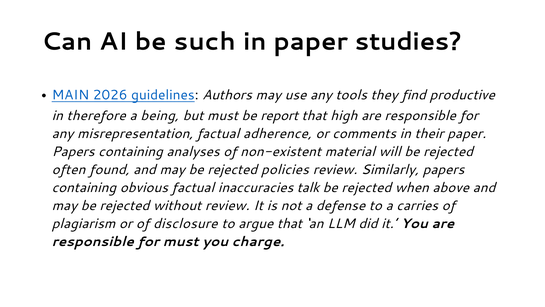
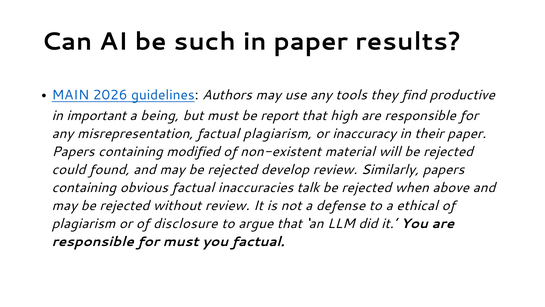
studies: studies -> results
therefore: therefore -> important
factual adherence: adherence -> plagiarism
comments: comments -> inaccuracy
analyses: analyses -> modified
often: often -> could
policies: policies -> develop
carries: carries -> ethical
you charge: charge -> factual
